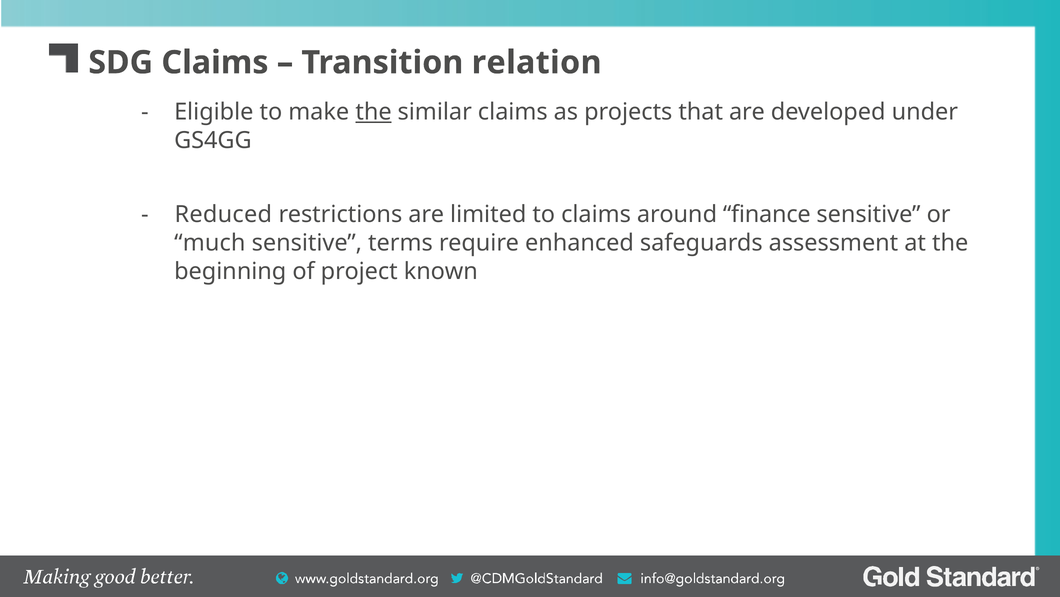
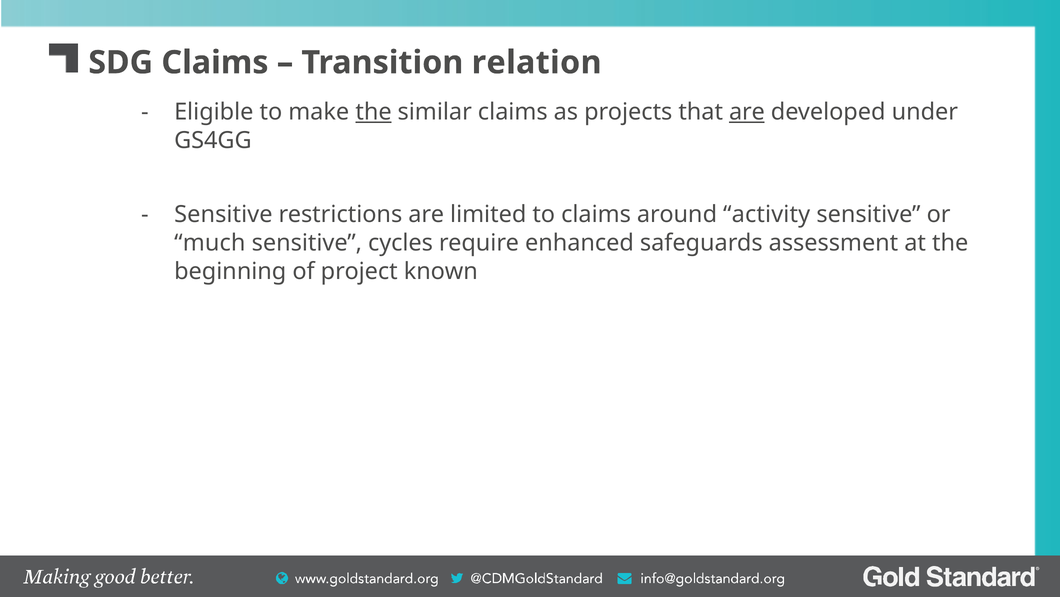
are at (747, 112) underline: none -> present
Reduced at (223, 214): Reduced -> Sensitive
finance: finance -> activity
terms: terms -> cycles
